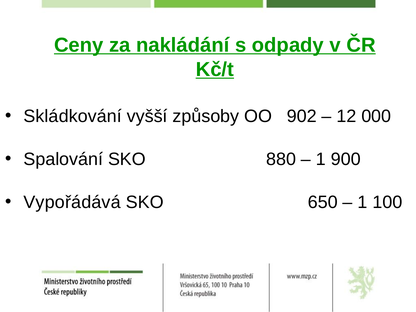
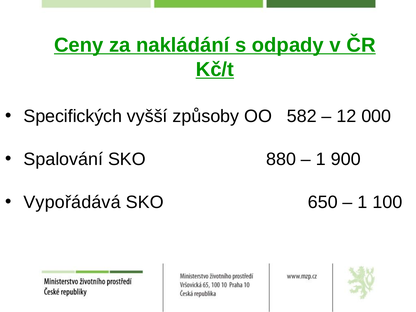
Skládkování: Skládkování -> Specifických
902: 902 -> 582
